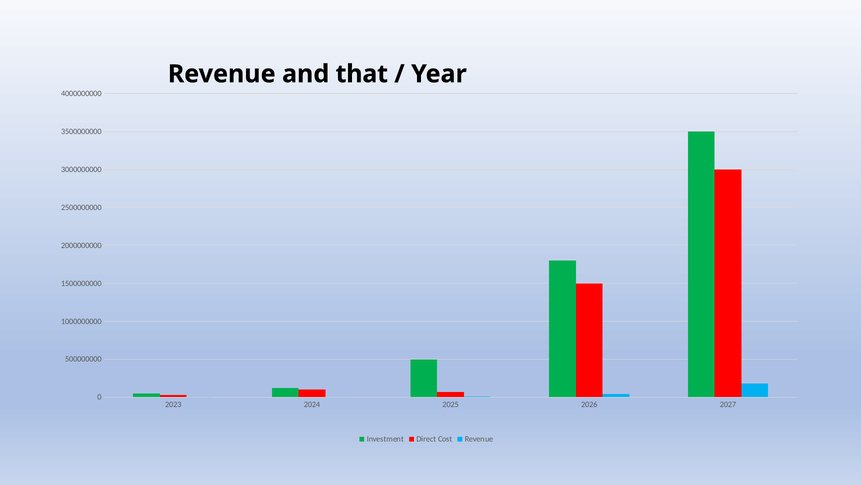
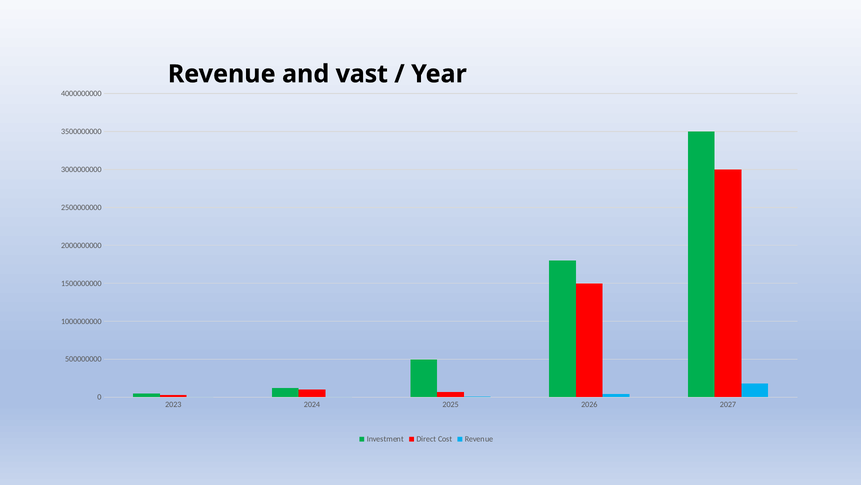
that: that -> vast
